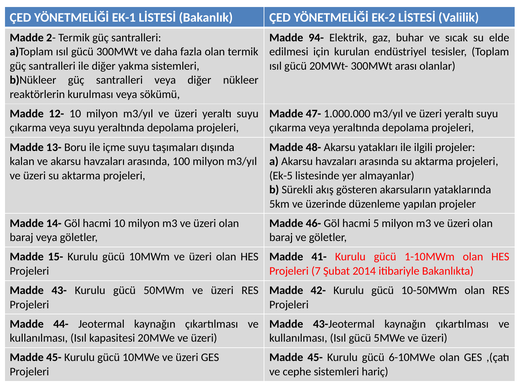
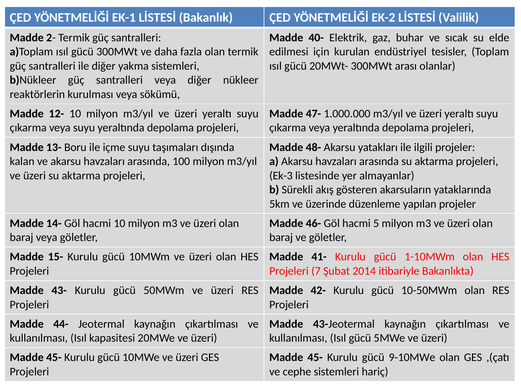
94-: 94- -> 40-
Ek-5: Ek-5 -> Ek-3
6-10MWe: 6-10MWe -> 9-10MWe
